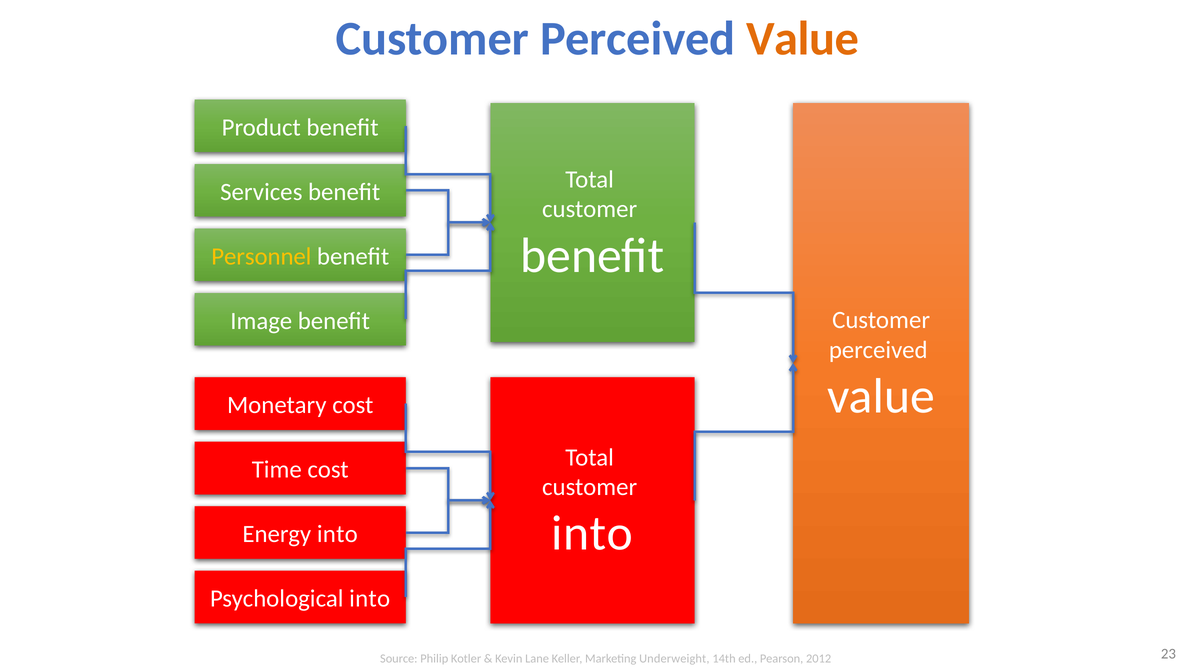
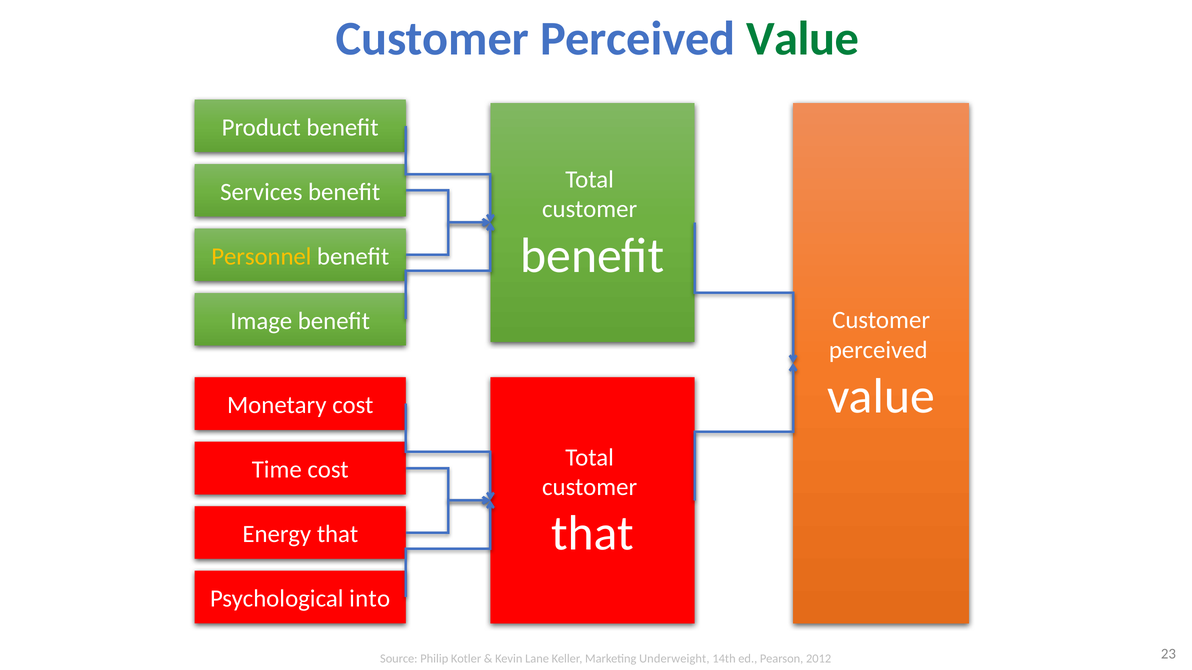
Value at (803, 39) colour: orange -> green
into at (592, 534): into -> that
Energy into: into -> that
